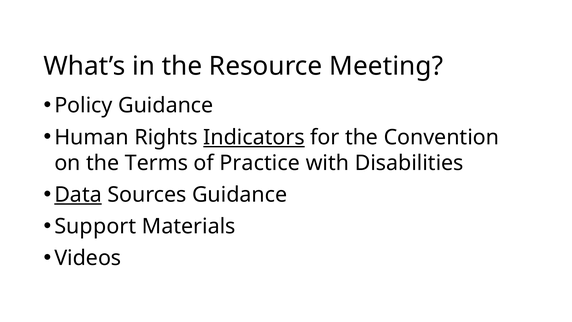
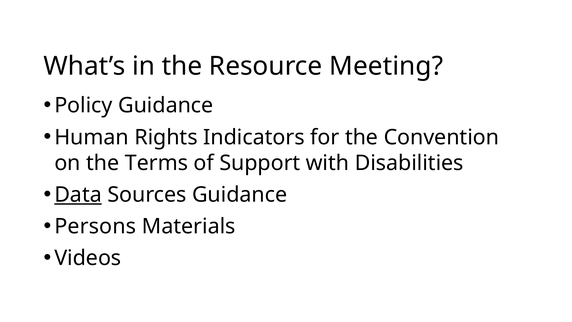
Indicators underline: present -> none
Practice: Practice -> Support
Support: Support -> Persons
